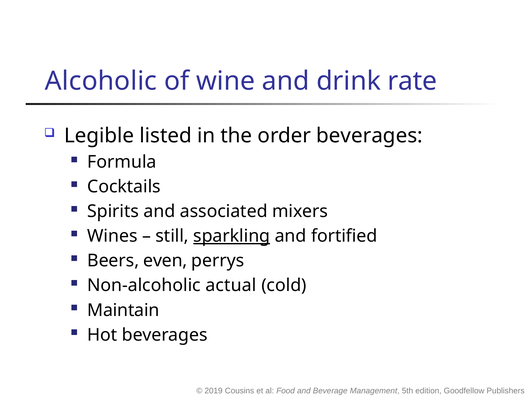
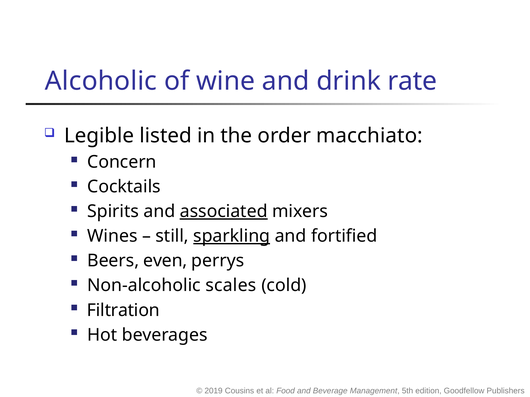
order beverages: beverages -> macchiato
Formula: Formula -> Concern
associated underline: none -> present
actual: actual -> scales
Maintain: Maintain -> Filtration
